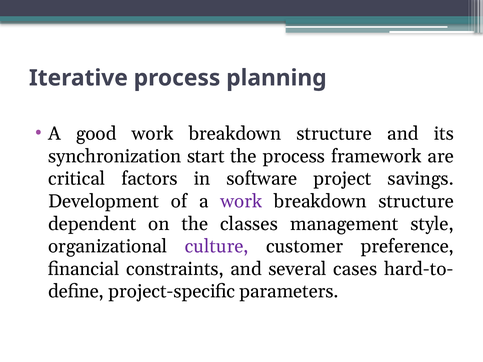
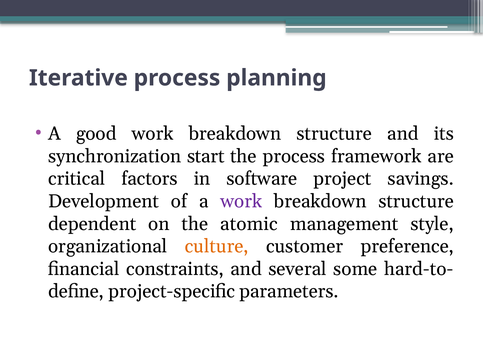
classes: classes -> atomic
culture colour: purple -> orange
cases: cases -> some
